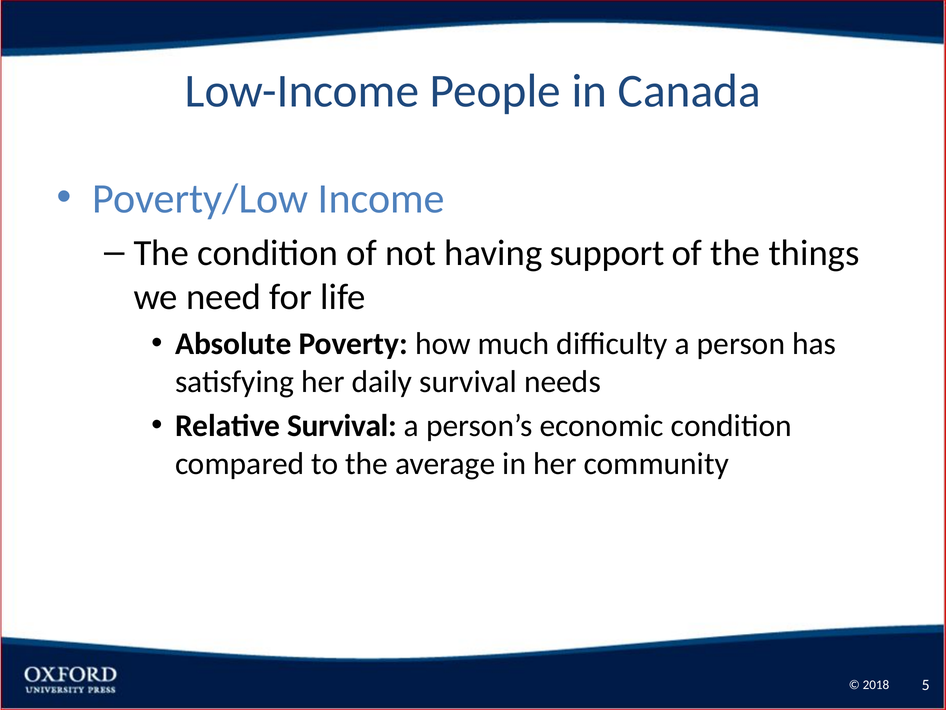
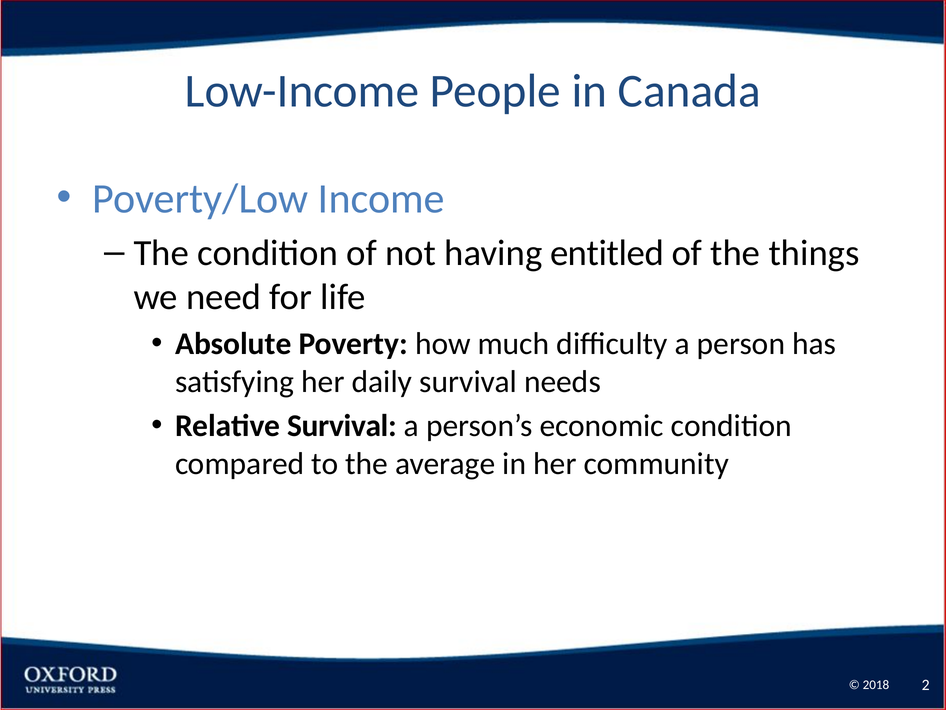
support: support -> entitled
5: 5 -> 2
